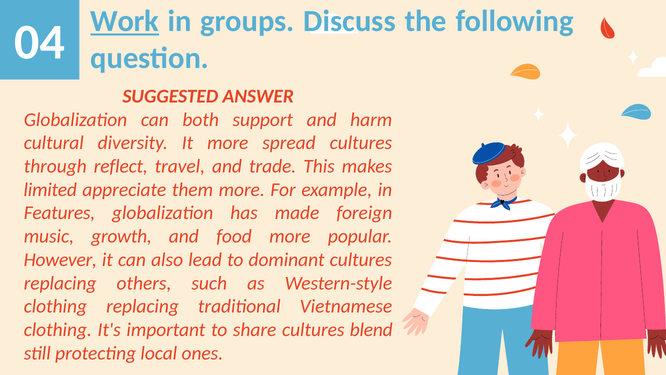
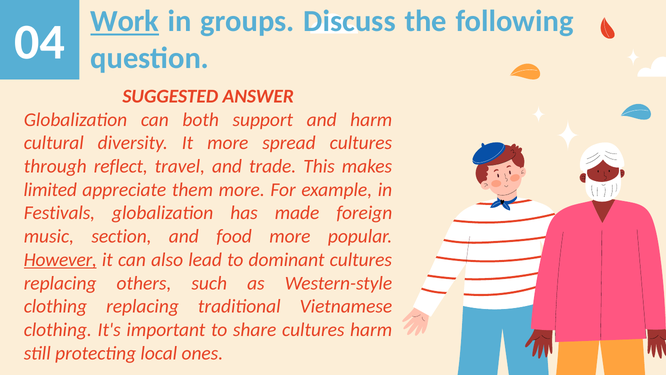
Features: Features -> Festivals
growth: growth -> section
However underline: none -> present
cultures blend: blend -> harm
